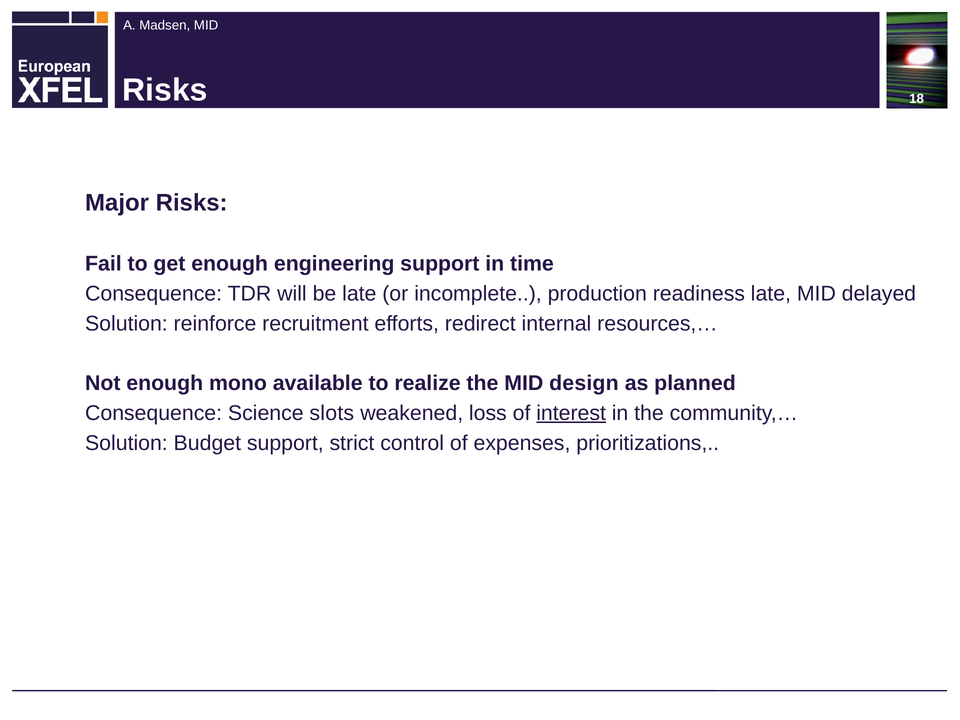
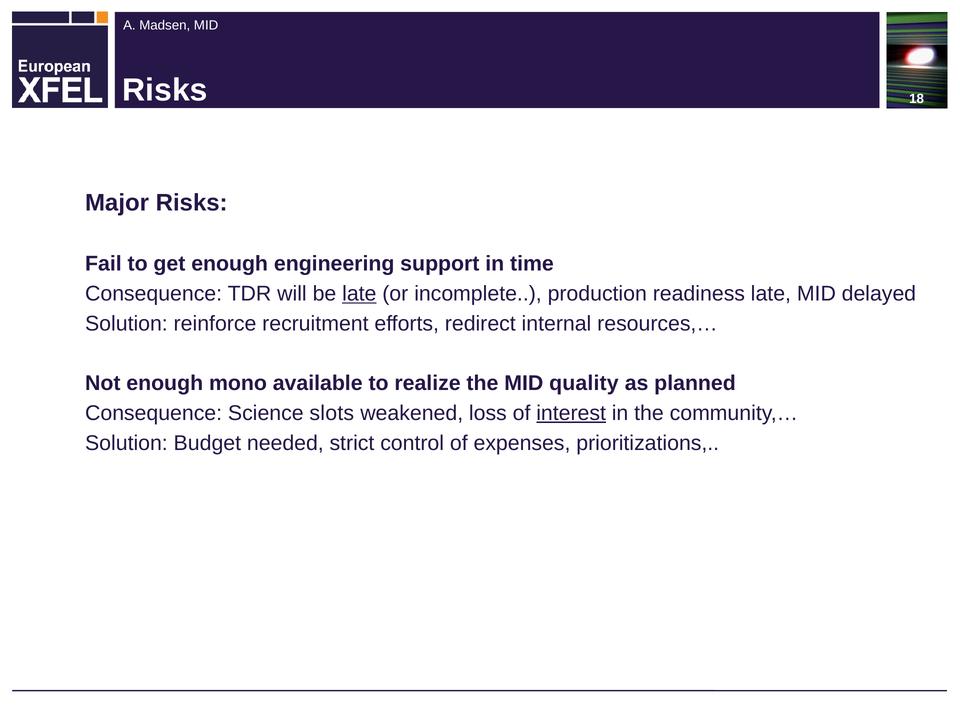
late at (359, 294) underline: none -> present
design: design -> quality
Budget support: support -> needed
